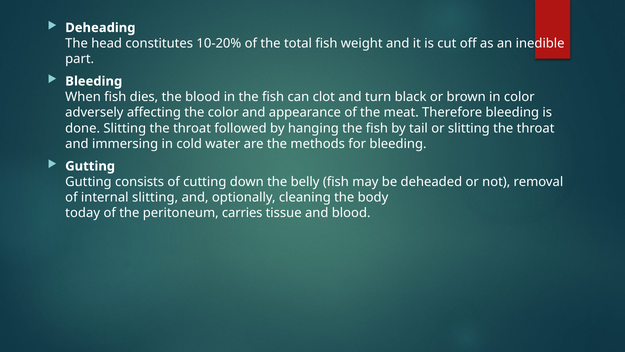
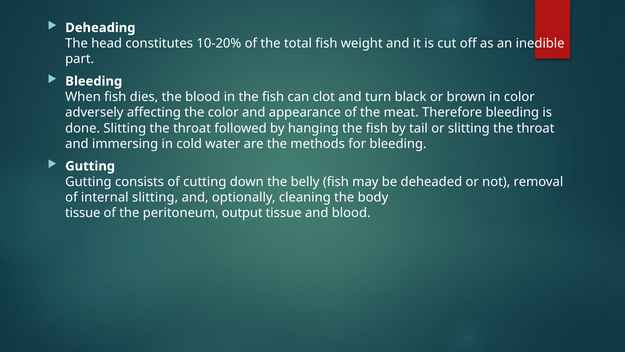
today at (83, 213): today -> tissue
carries: carries -> output
